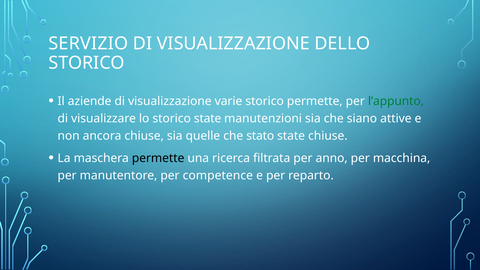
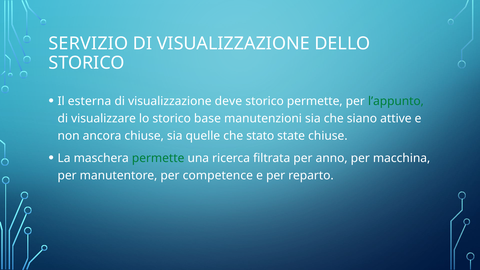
aziende: aziende -> esterna
varie: varie -> deve
storico state: state -> base
permette at (158, 158) colour: black -> green
